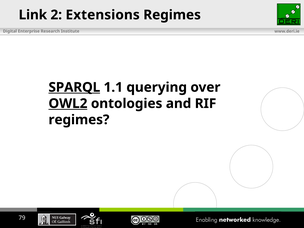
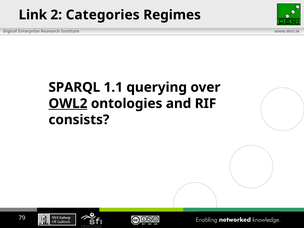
Extensions: Extensions -> Categories
SPARQL underline: present -> none
regimes at (79, 120): regimes -> consists
